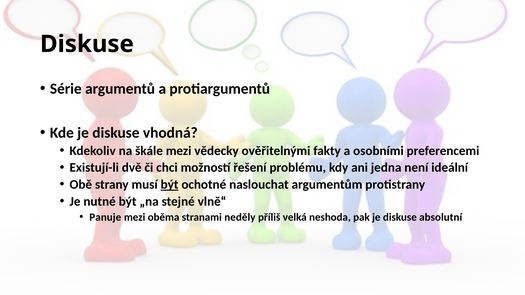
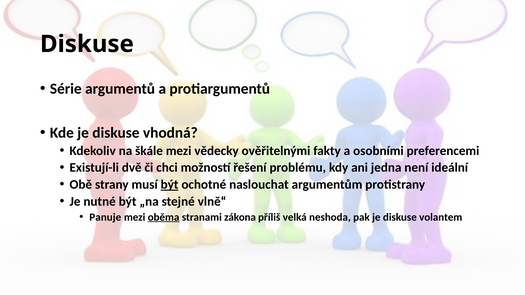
oběma underline: none -> present
neděly: neděly -> zákona
absolutní: absolutní -> volantem
